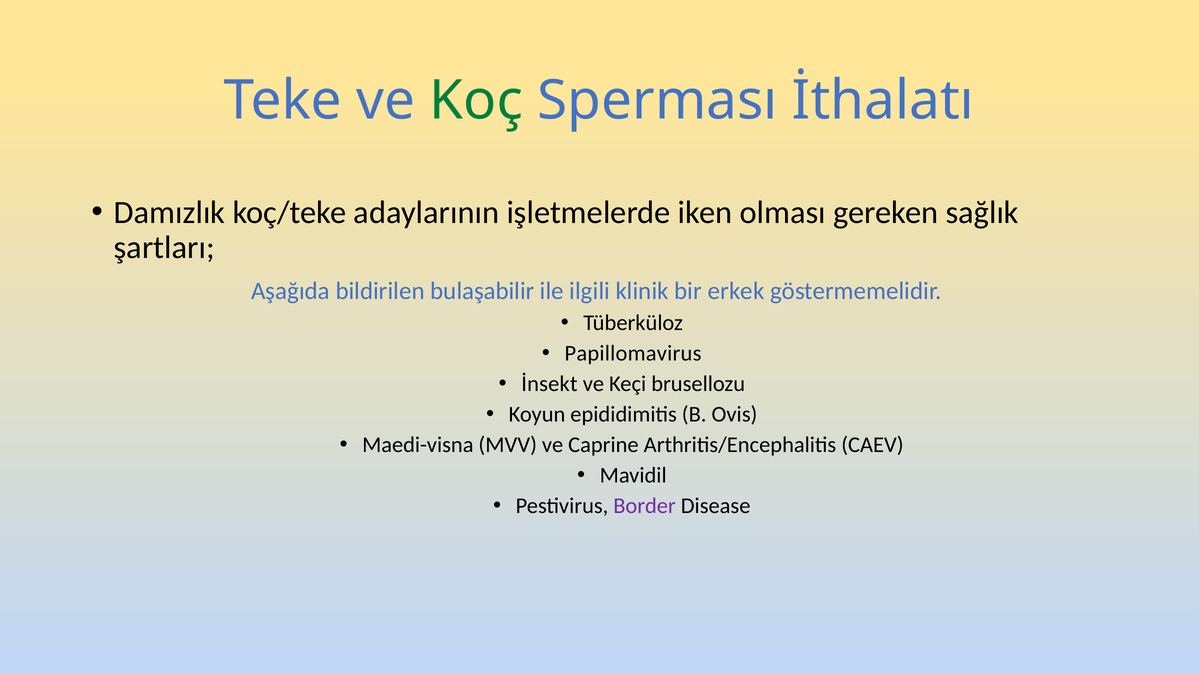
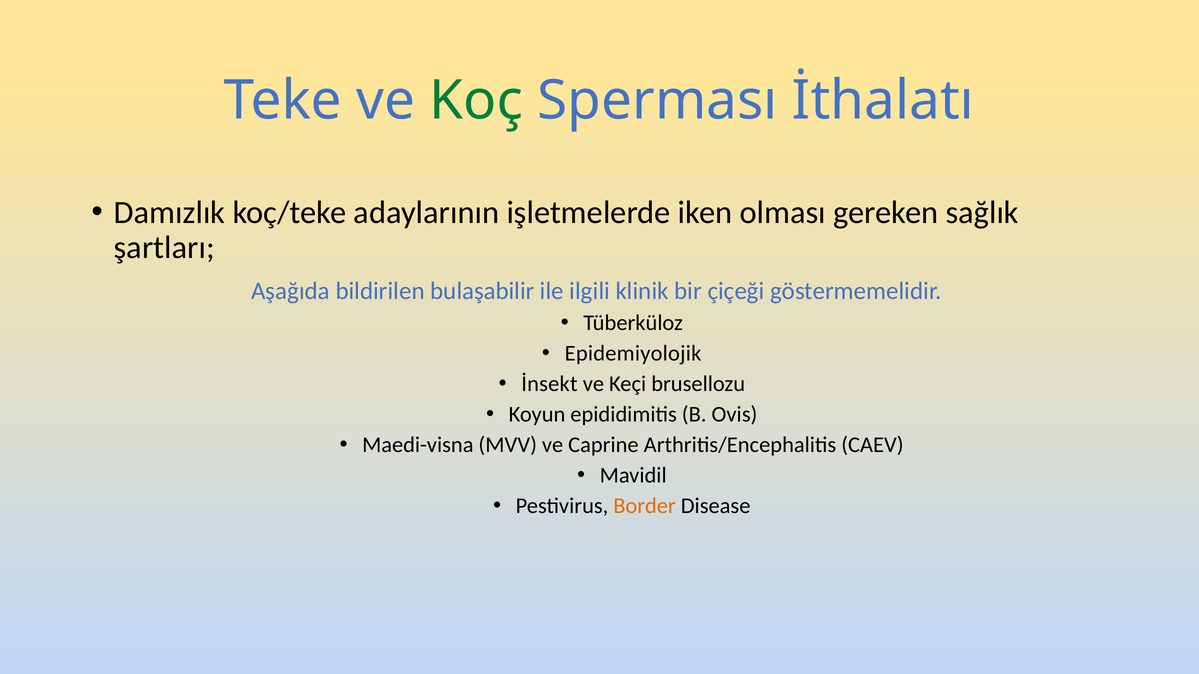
erkek: erkek -> çiçeği
Papillomavirus: Papillomavirus -> Epidemiyolojik
Border colour: purple -> orange
